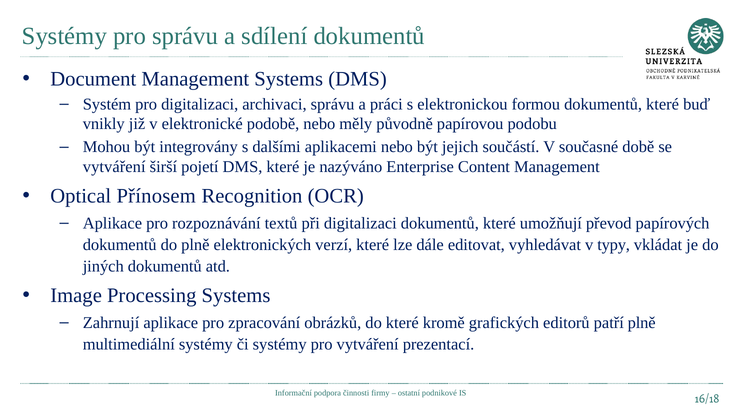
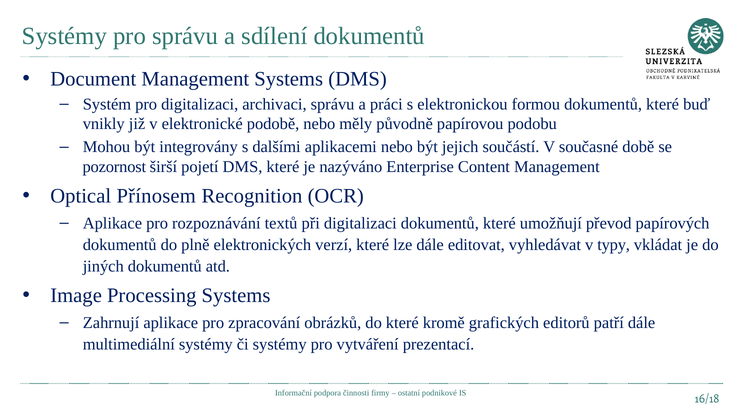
vytváření at (114, 167): vytváření -> pozornost
patří plně: plně -> dále
